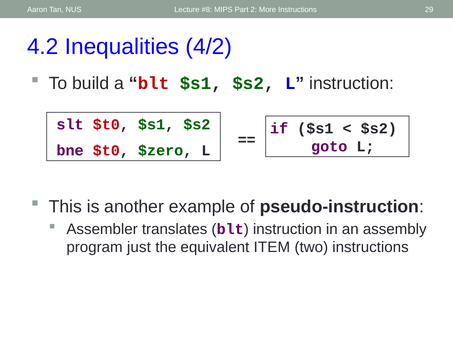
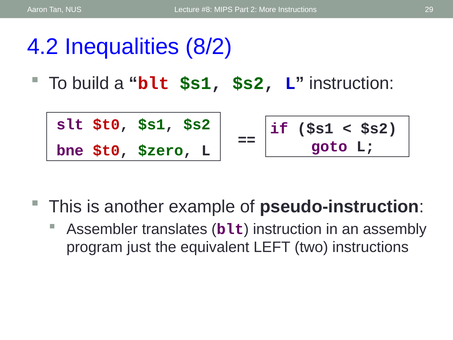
4/2: 4/2 -> 8/2
ITEM: ITEM -> LEFT
